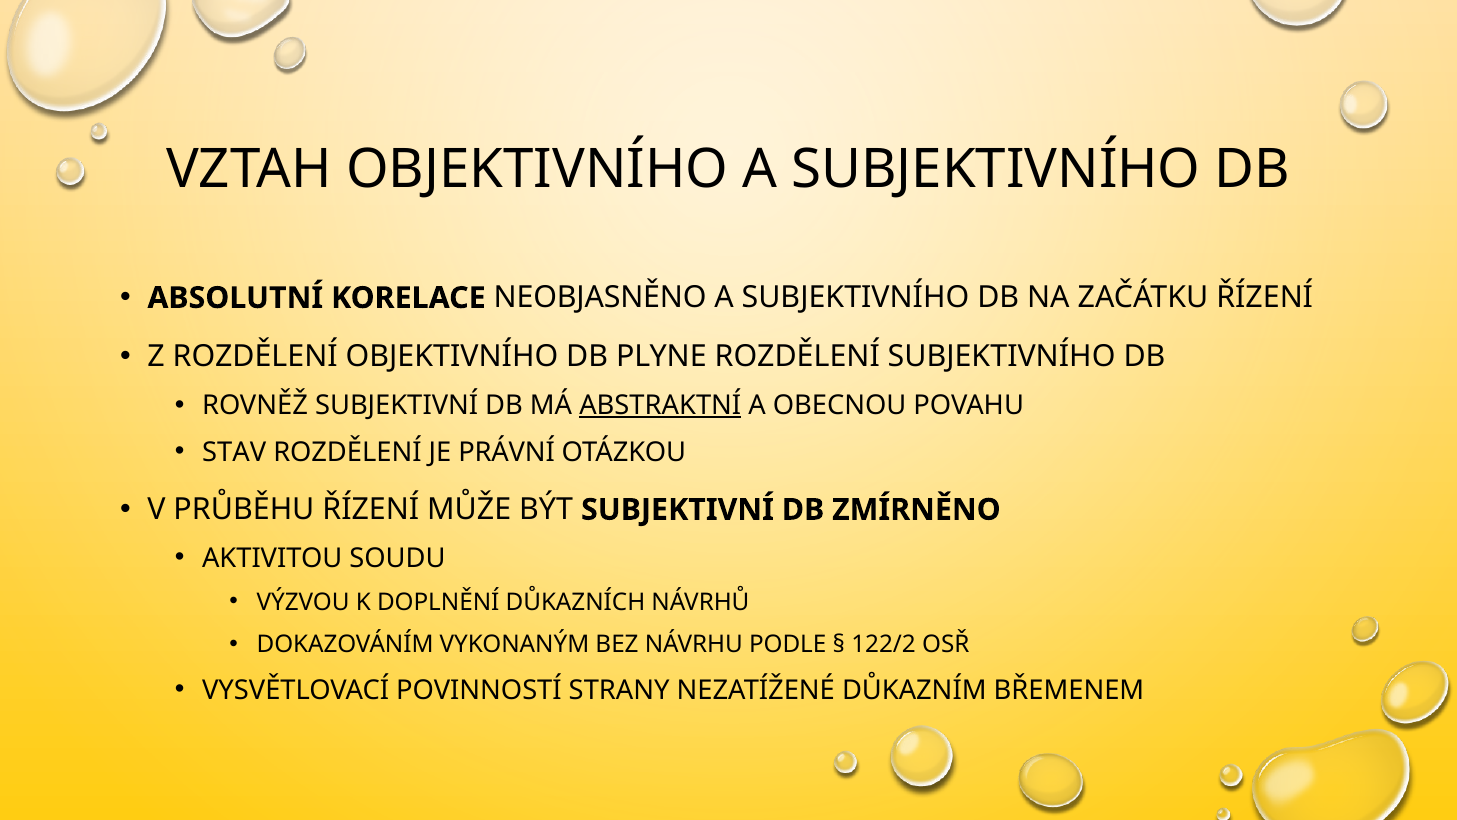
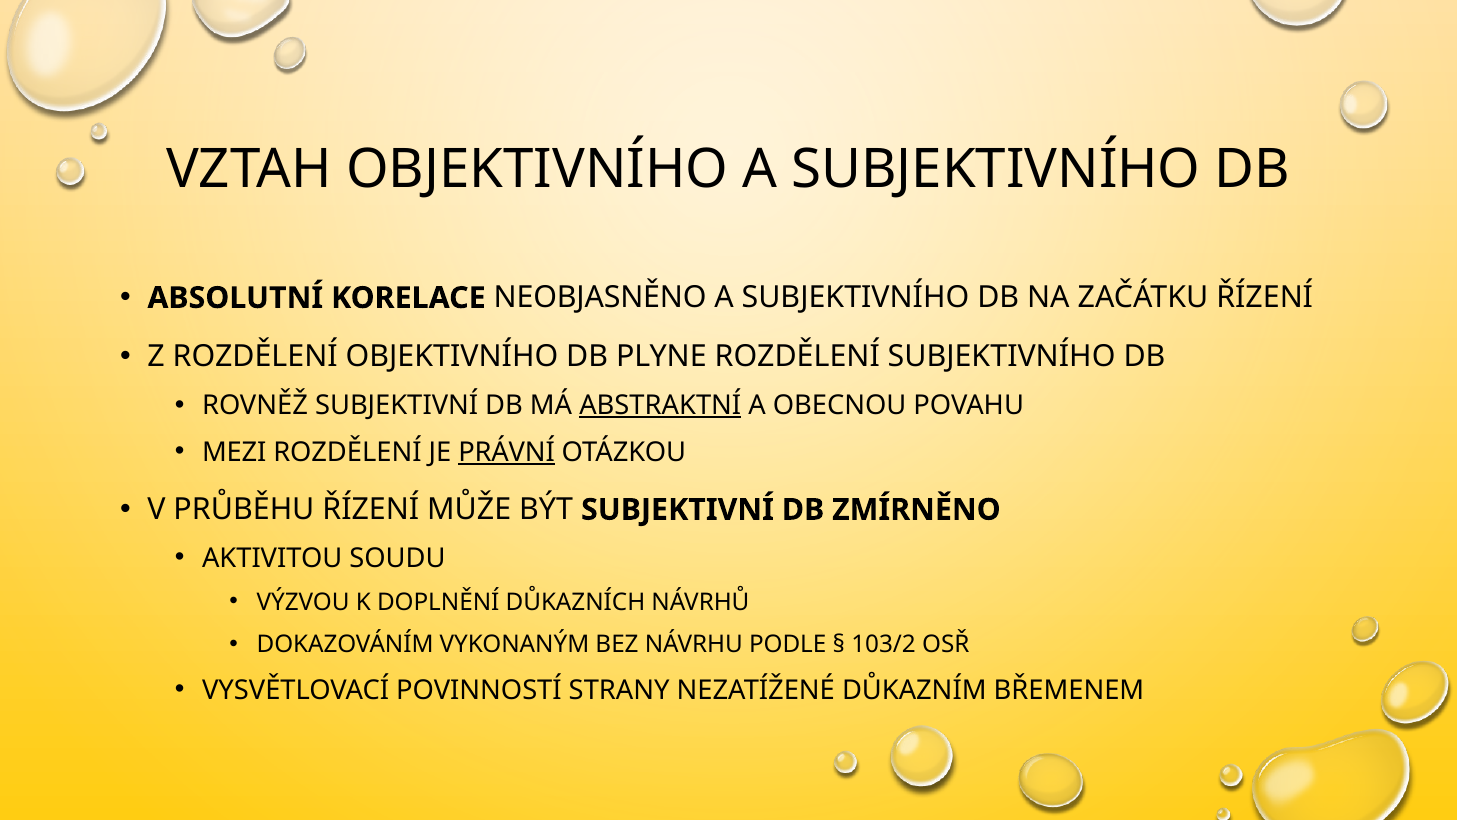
STAV: STAV -> MEZI
PRÁVNÍ underline: none -> present
122/2: 122/2 -> 103/2
